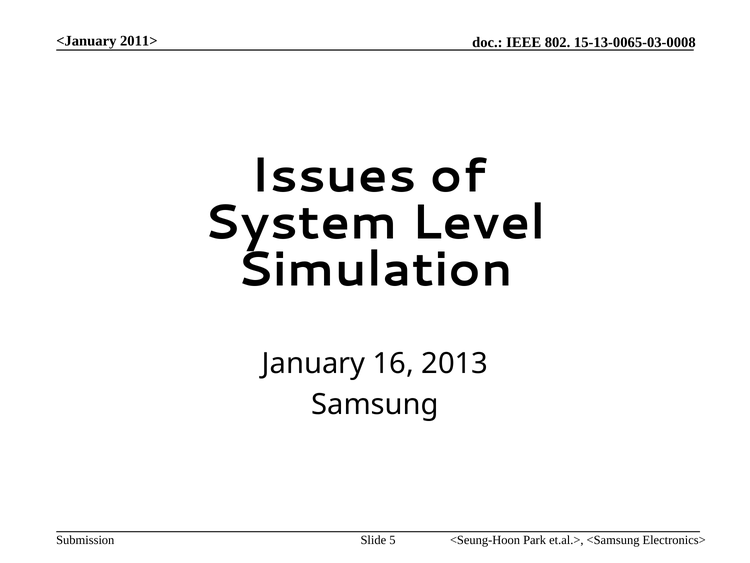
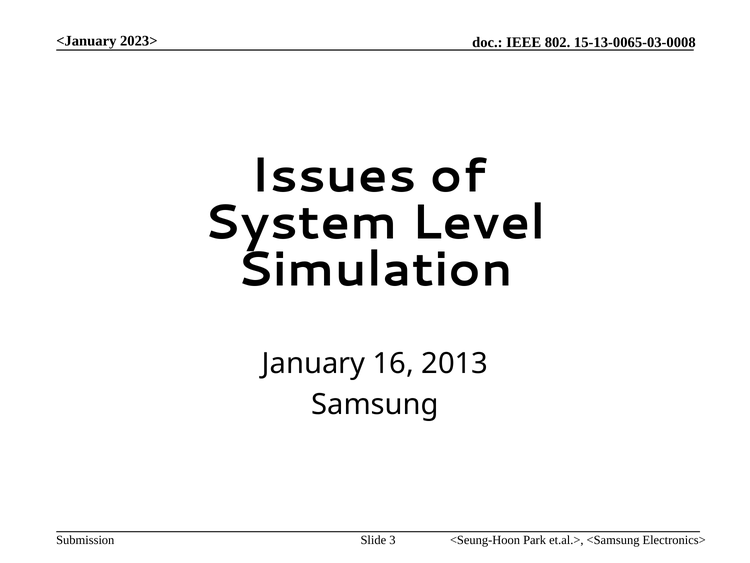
2011>: 2011> -> 2023>
5: 5 -> 3
